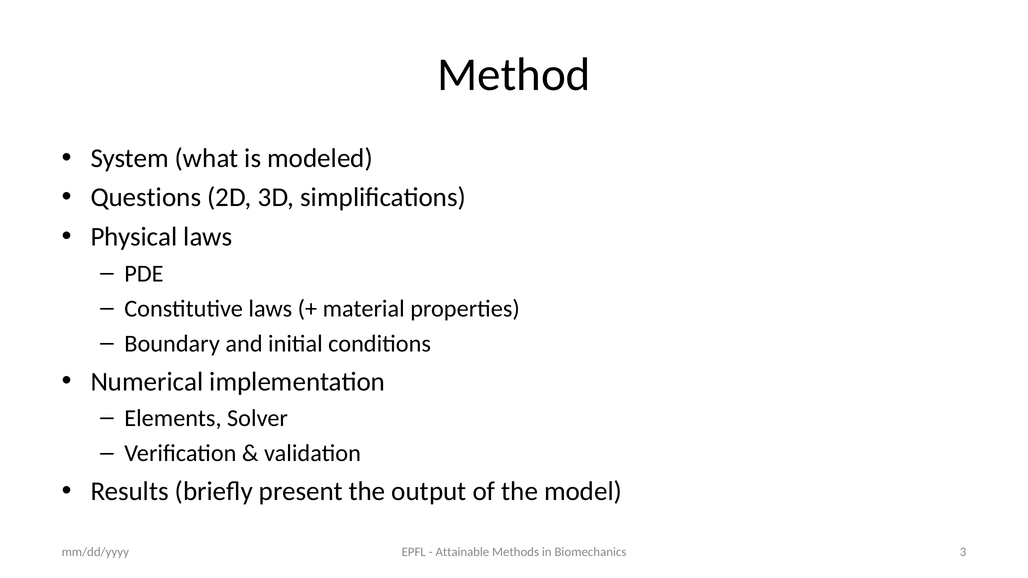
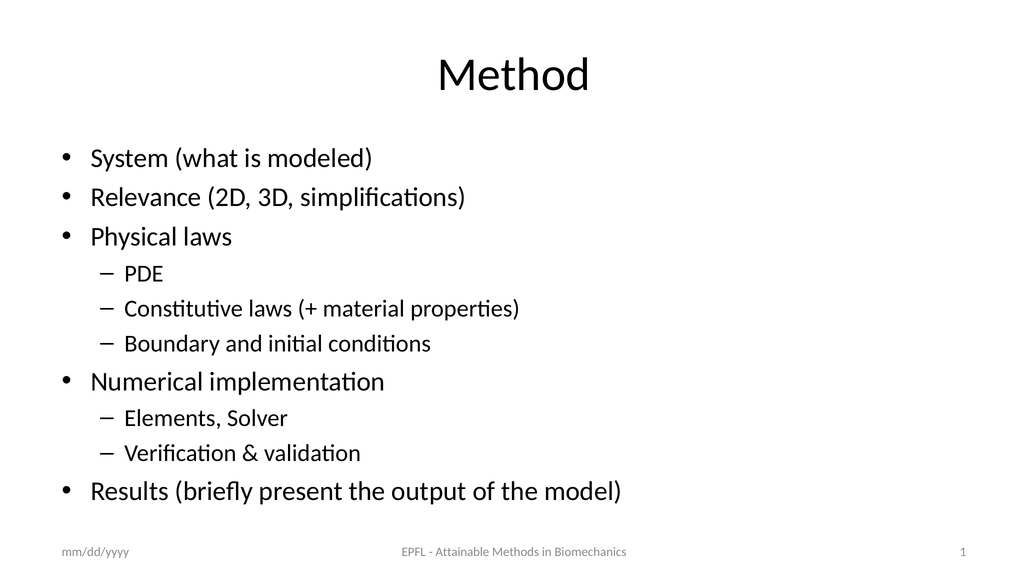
Questions: Questions -> Relevance
3: 3 -> 1
